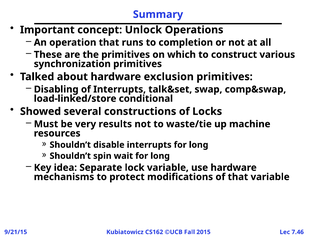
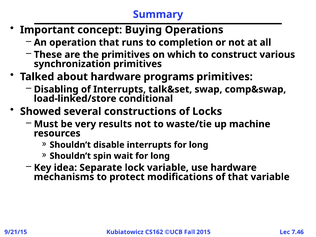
Unlock: Unlock -> Buying
exclusion: exclusion -> programs
